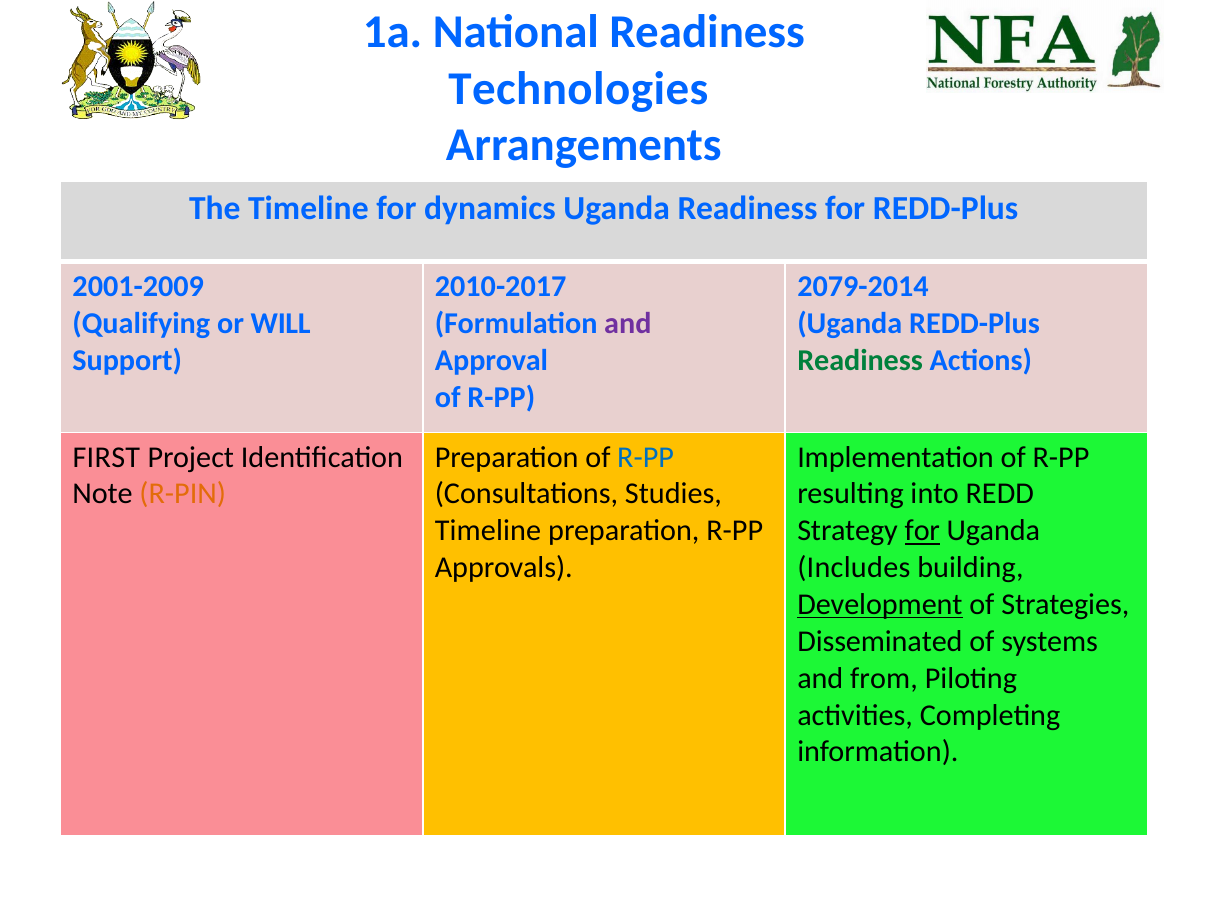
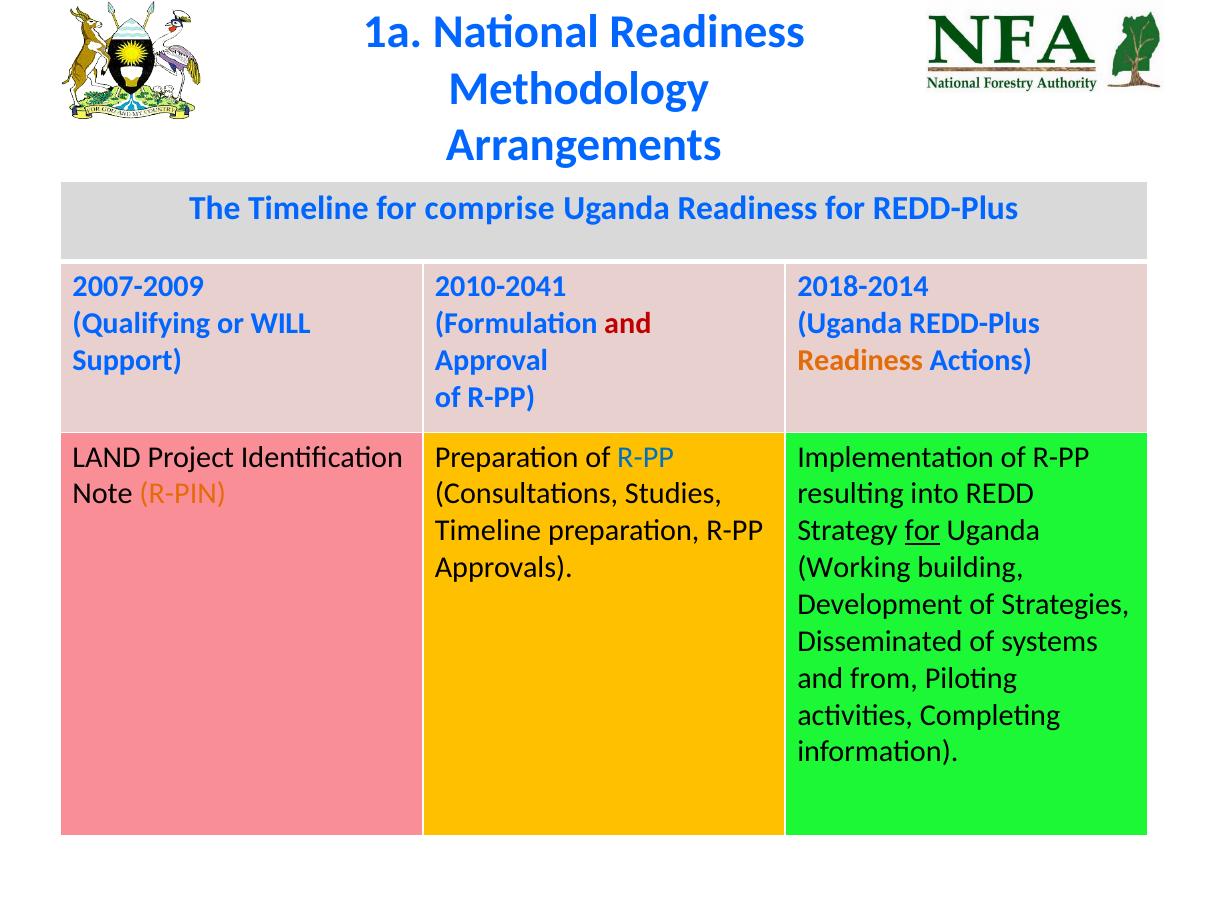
Technologies: Technologies -> Methodology
dynamics: dynamics -> comprise
2001-2009: 2001-2009 -> 2007-2009
2010-2017: 2010-2017 -> 2010-2041
2079-2014: 2079-2014 -> 2018-2014
and at (628, 323) colour: purple -> red
Readiness at (860, 360) colour: green -> orange
FIRST: FIRST -> LAND
Includes: Includes -> Working
Development underline: present -> none
